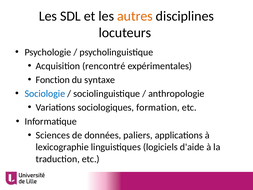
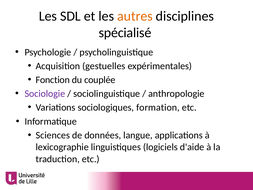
locuteurs: locuteurs -> spécialisé
rencontré: rencontré -> gestuelles
syntaxe: syntaxe -> couplée
Sociologie colour: blue -> purple
paliers: paliers -> langue
